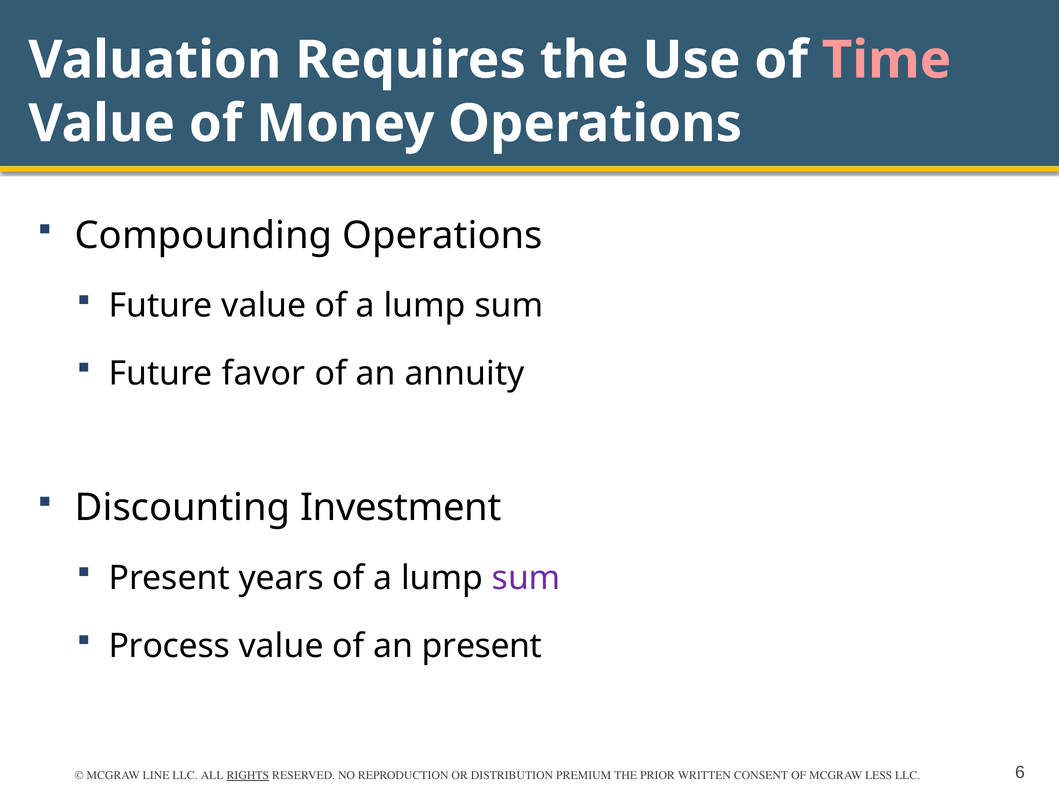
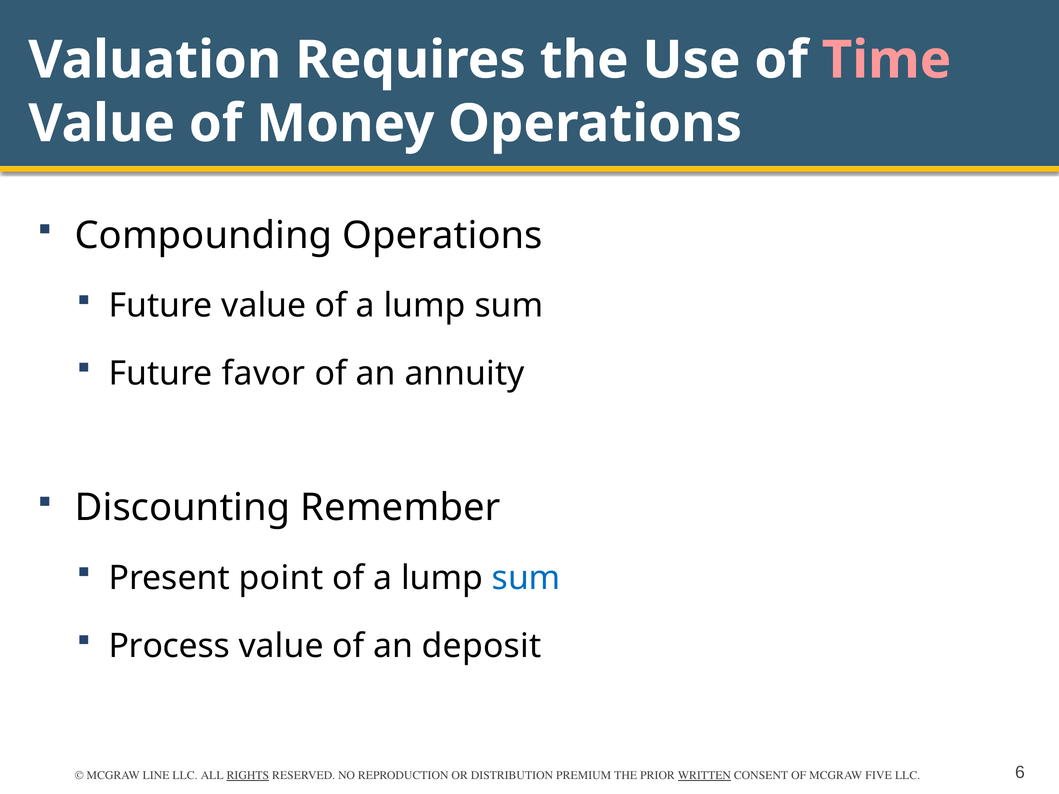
Investment: Investment -> Remember
years: years -> point
sum at (526, 578) colour: purple -> blue
an present: present -> deposit
WRITTEN underline: none -> present
LESS: LESS -> FIVE
